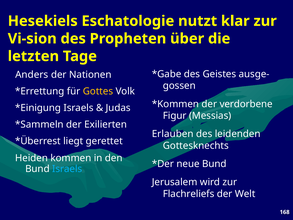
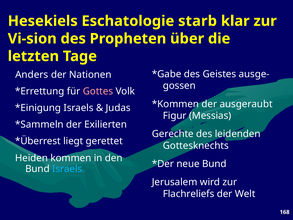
nutzt: nutzt -> starb
Gottes colour: yellow -> pink
verdorbene: verdorbene -> ausgeraubt
Erlauben: Erlauben -> Gerechte
